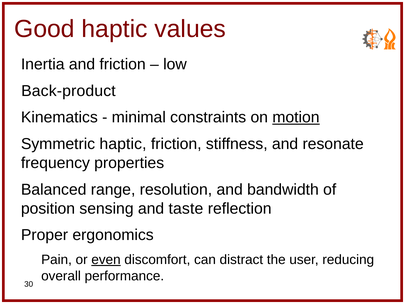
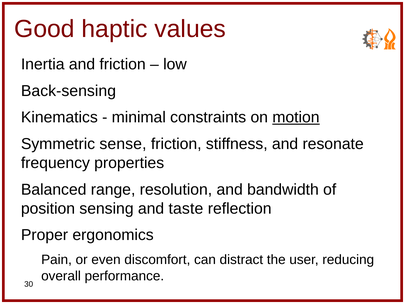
Back-product: Back-product -> Back-sensing
Symmetric haptic: haptic -> sense
even underline: present -> none
